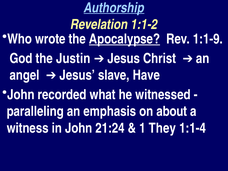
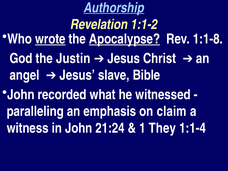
wrote underline: none -> present
1:1-9: 1:1-9 -> 1:1-8
Have: Have -> Bible
about: about -> claim
